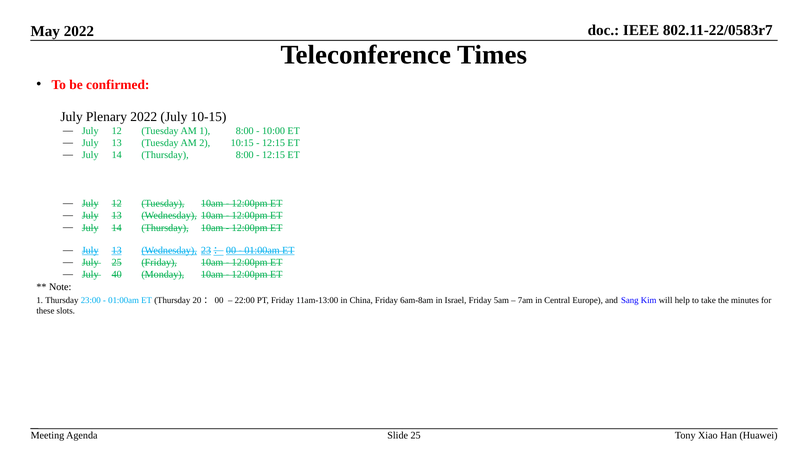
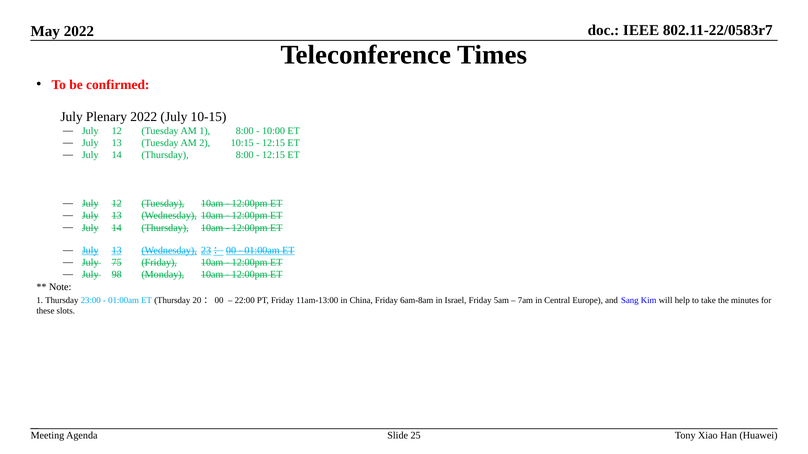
July 25: 25 -> 75
40: 40 -> 98
